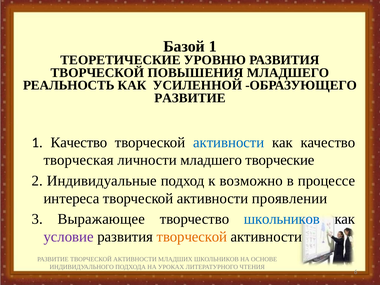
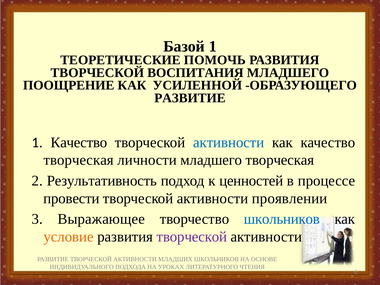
УРОВНЮ: УРОВНЮ -> ПОМОЧЬ
ПОВЫШЕНИЯ: ПОВЫШЕНИЯ -> ВОСПИТАНИЯ
РЕАЛЬНОСТЬ: РЕАЛЬНОСТЬ -> ПООЩРЕНИЕ
младшего творческие: творческие -> творческая
Индивидуальные: Индивидуальные -> Результативность
возможно: возможно -> ценностей
интереса: интереса -> провести
условие colour: purple -> orange
творческой at (192, 237) colour: orange -> purple
